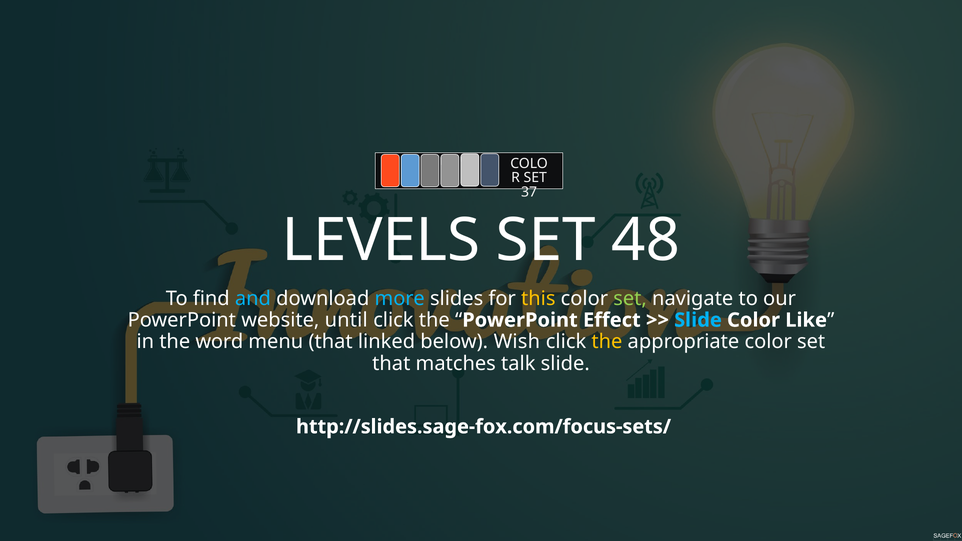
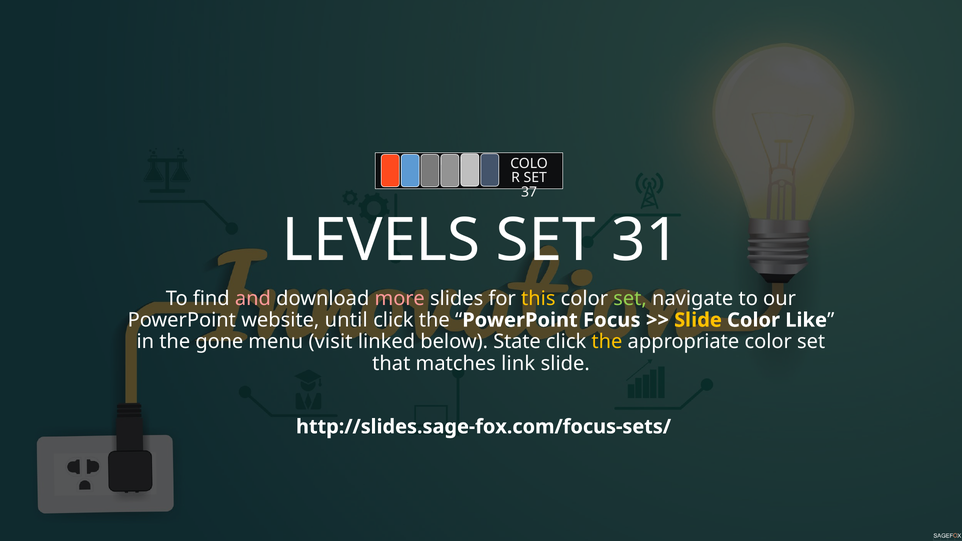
48: 48 -> 31
and colour: light blue -> pink
more colour: light blue -> pink
Effect: Effect -> Focus
Slide at (698, 320) colour: light blue -> yellow
word: word -> gone
menu that: that -> visit
Wish: Wish -> State
talk: talk -> link
